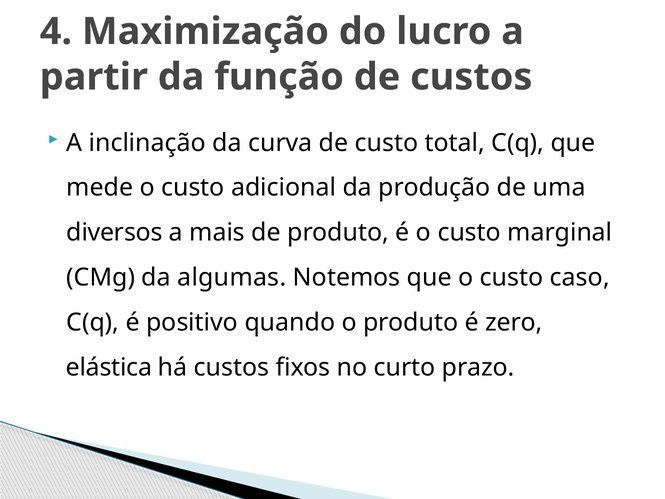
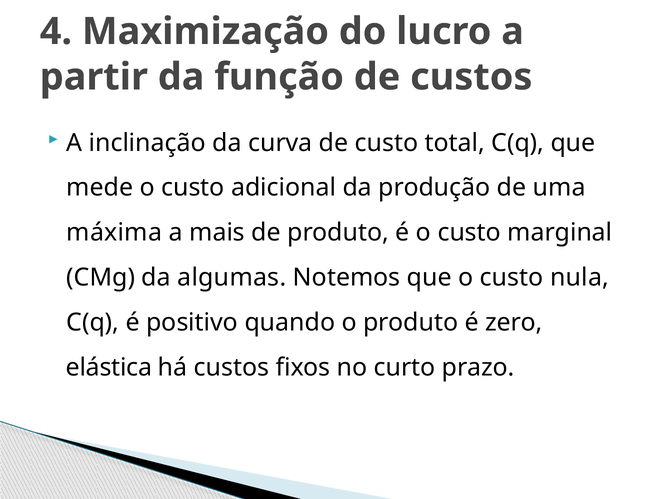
diversos: diversos -> máxima
caso: caso -> nula
